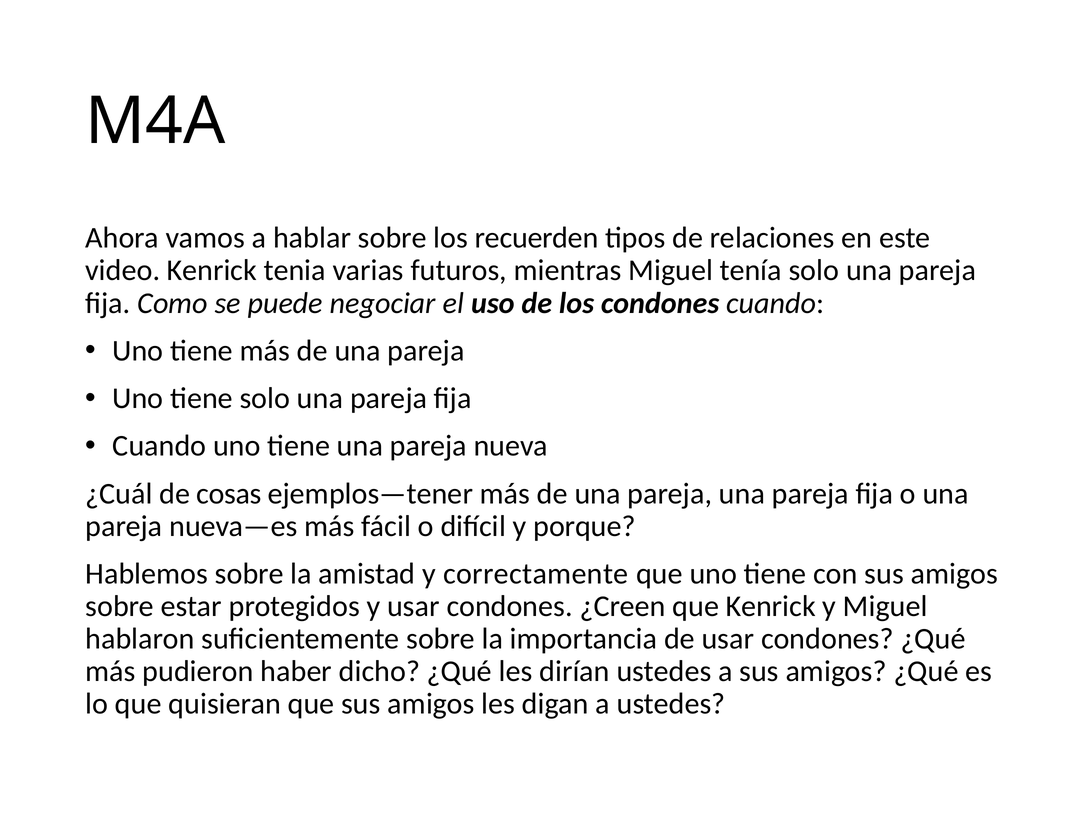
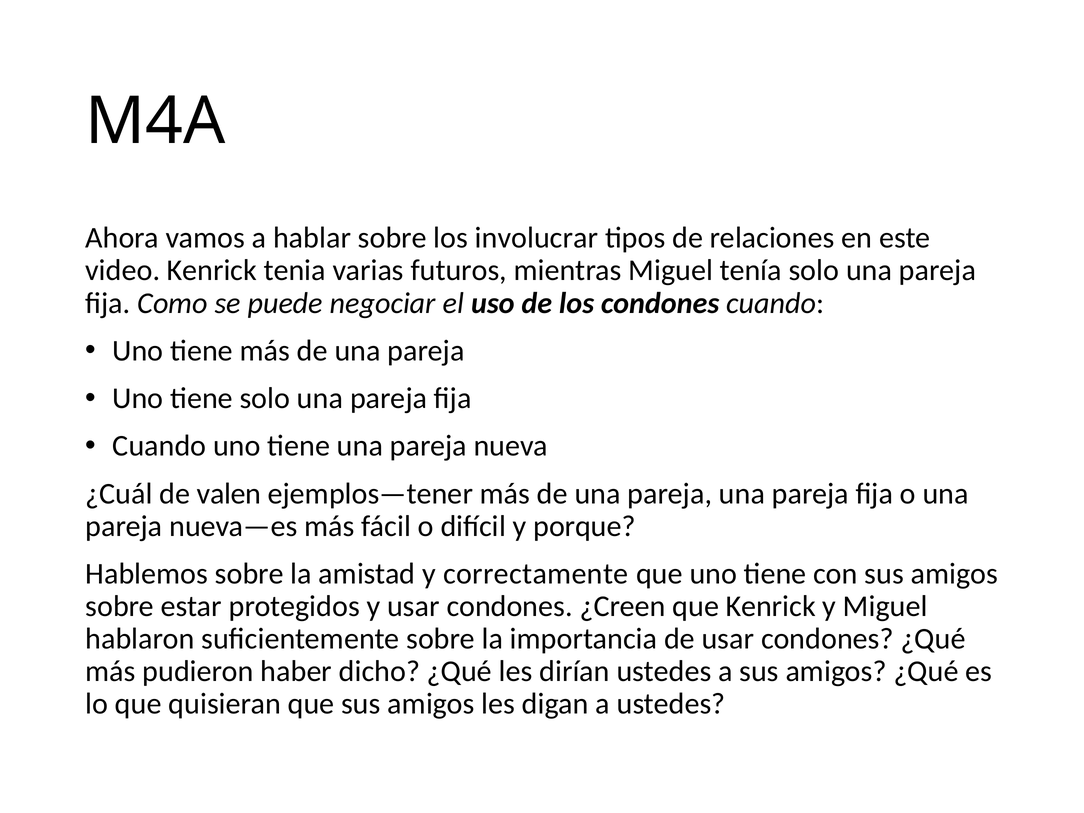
recuerden: recuerden -> involucrar
cosas: cosas -> valen
